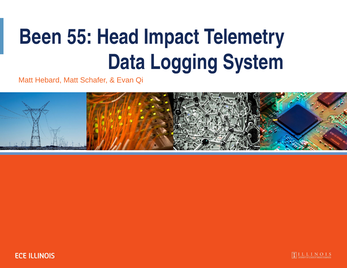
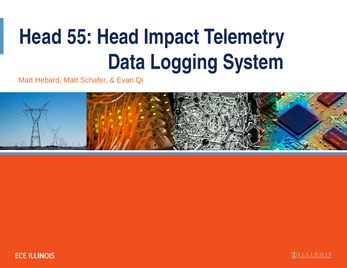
Been at (40, 37): Been -> Head
